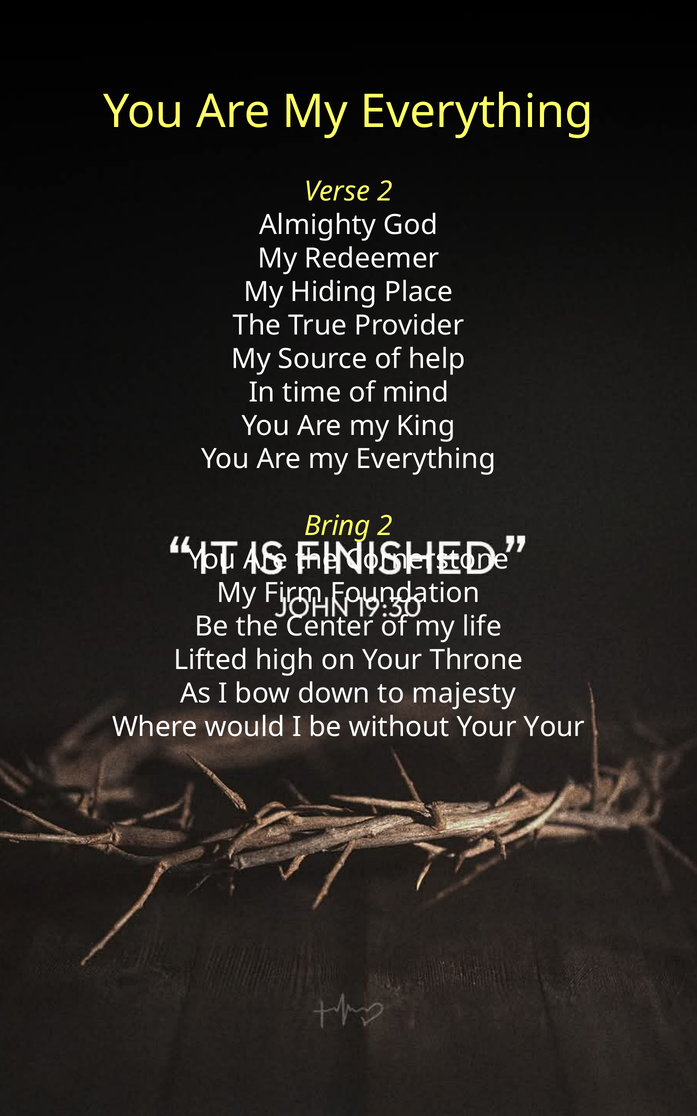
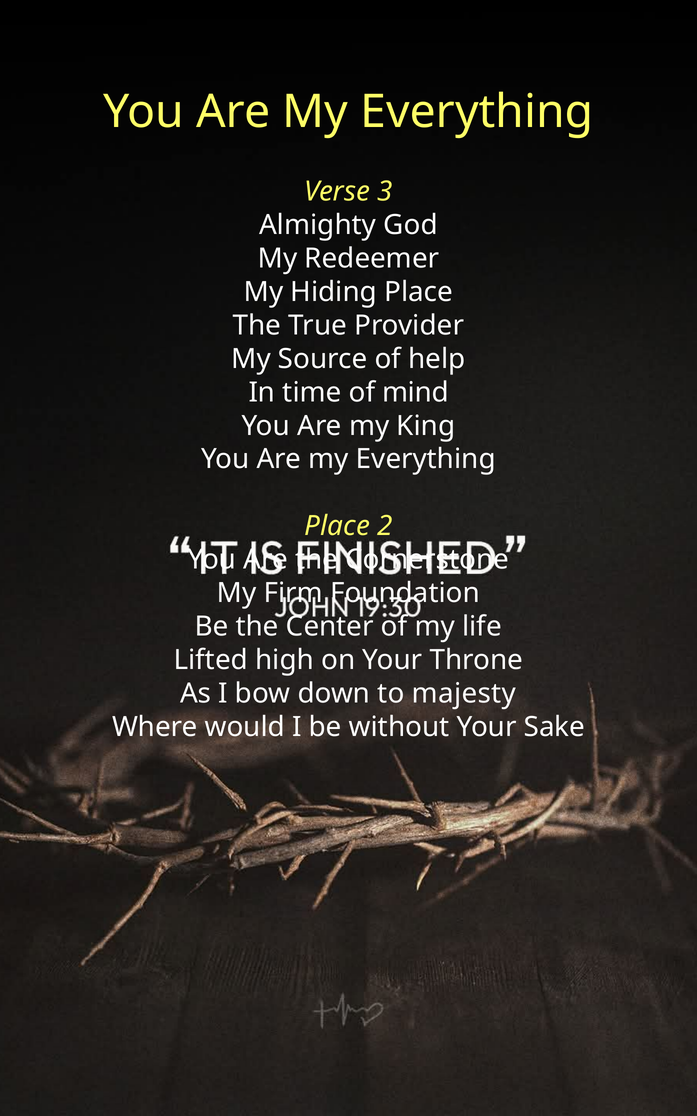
Verse 2: 2 -> 3
Bring at (337, 526): Bring -> Place
Your Your: Your -> Sake
